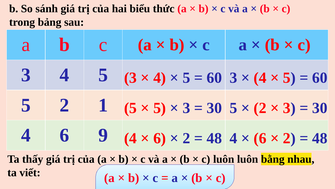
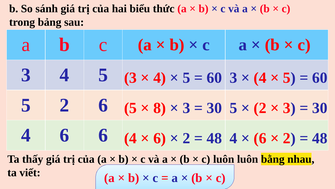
2 1: 1 -> 6
5 at (160, 108): 5 -> 8
6 9: 9 -> 6
